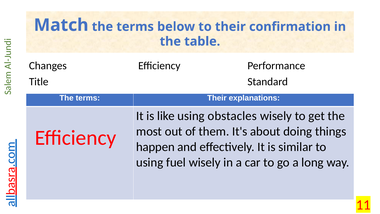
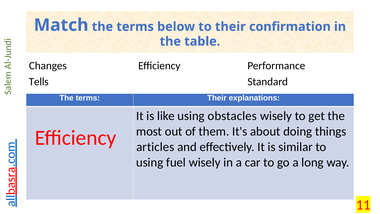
Title: Title -> Tells
happen: happen -> articles
